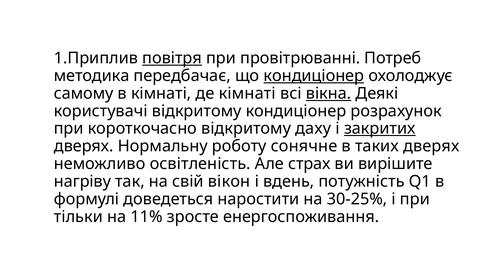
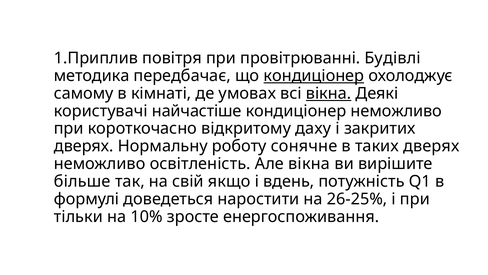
повітря underline: present -> none
Потреб: Потреб -> Будівлі
де кімнаті: кімнаті -> умовах
користувачі відкритому: відкритому -> найчастіше
кондиціонер розрахунок: розрахунок -> неможливо
закритих underline: present -> none
Але страх: страх -> вікна
нагріву: нагріву -> більше
вікон: вікон -> якщо
30-25%: 30-25% -> 26-25%
11%: 11% -> 10%
